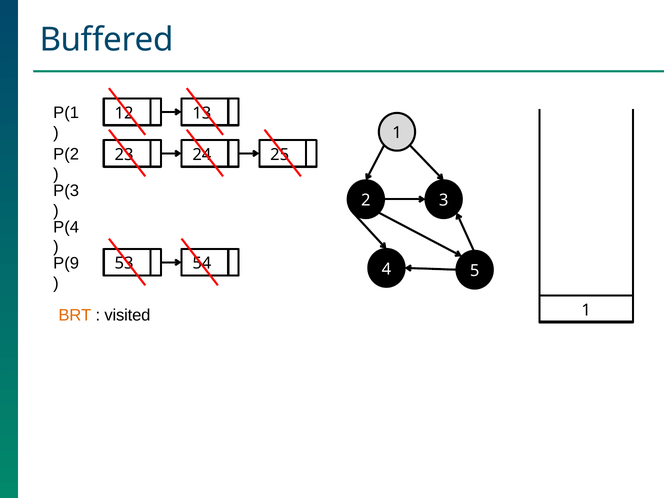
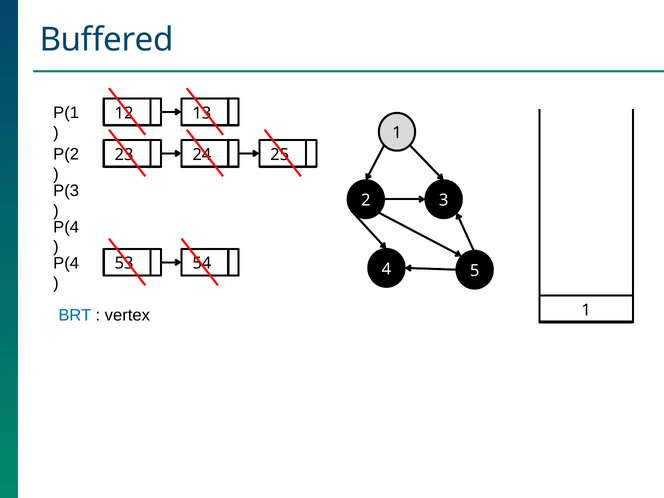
P(9 at (66, 263): P(9 -> P(4
BRT colour: orange -> blue
visited: visited -> vertex
